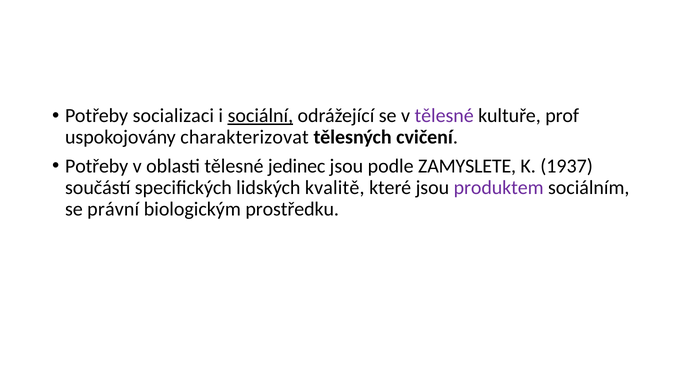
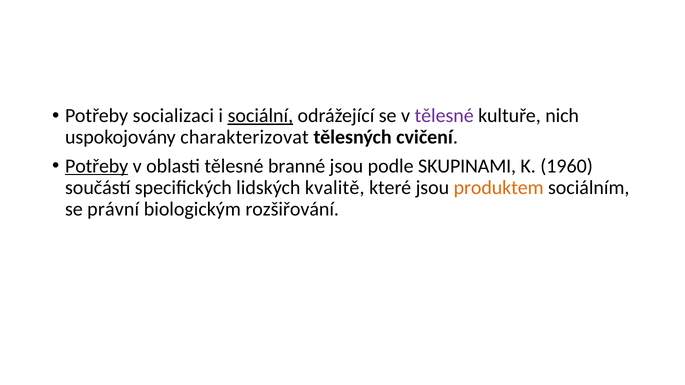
prof: prof -> nich
Potřeby at (97, 166) underline: none -> present
jedinec: jedinec -> branné
ZAMYSLETE: ZAMYSLETE -> SKUPINAMI
1937: 1937 -> 1960
produktem colour: purple -> orange
prostředku: prostředku -> rozšiřování
